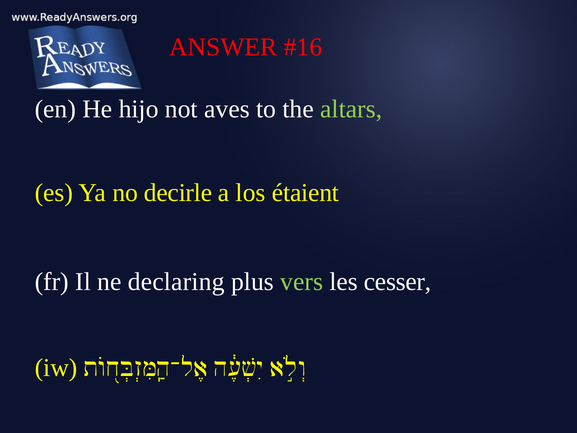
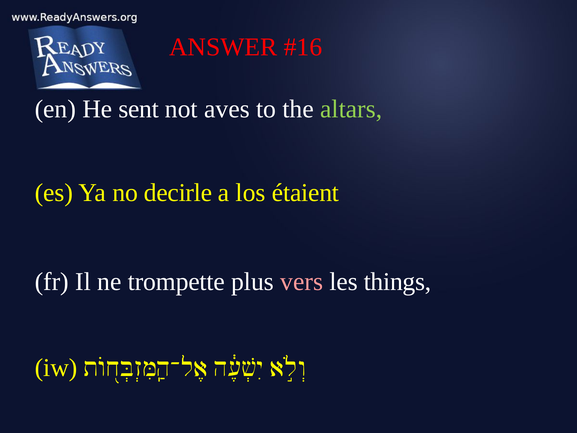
hijo: hijo -> sent
declaring: declaring -> trompette
vers colour: light green -> pink
cesser: cesser -> things
